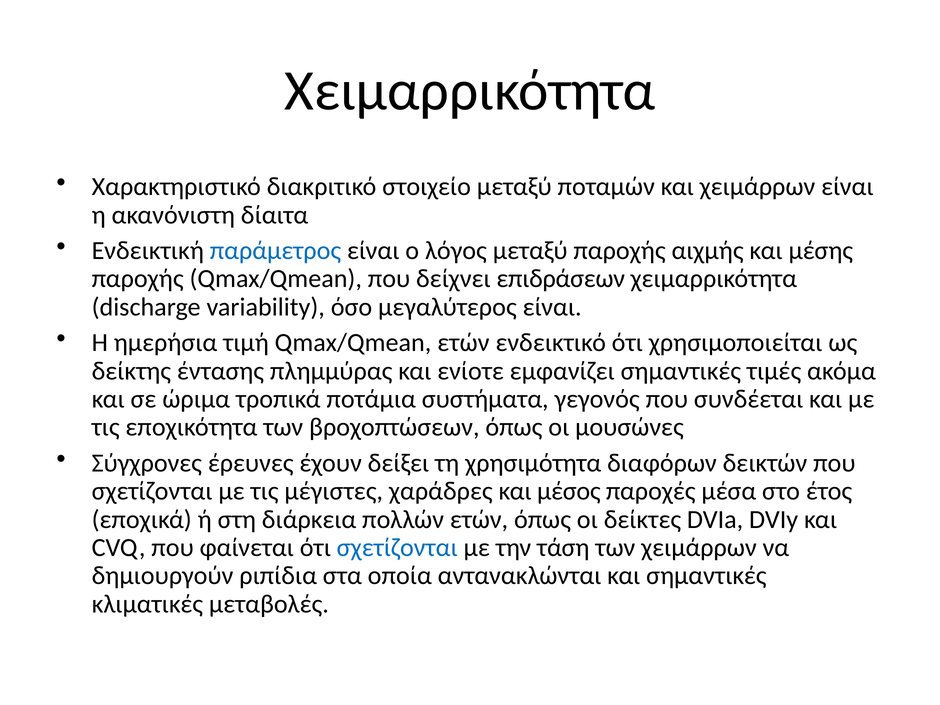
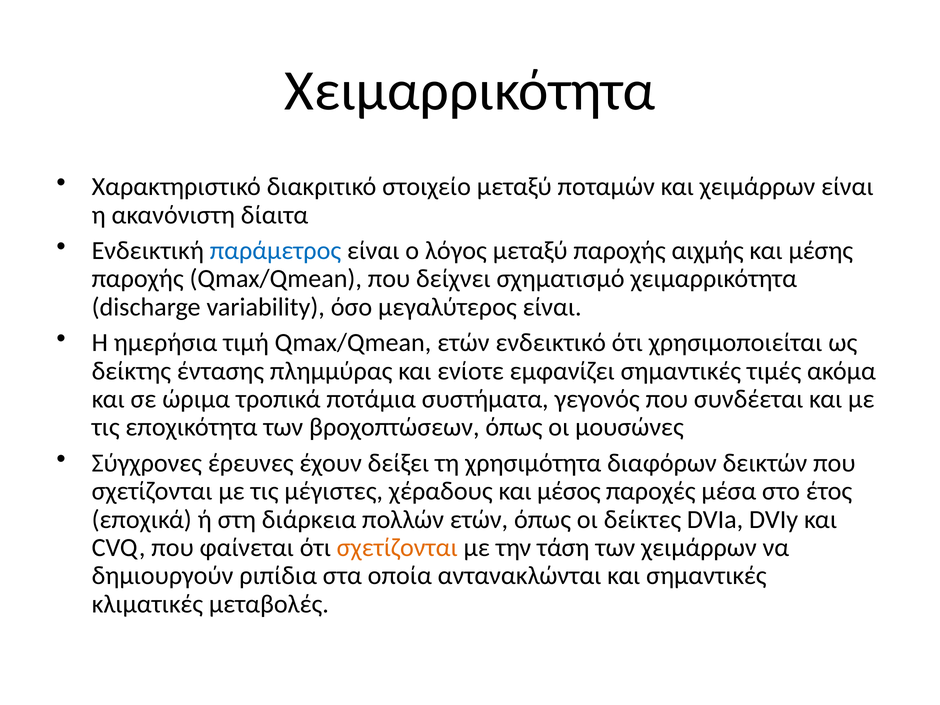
επιδράσεων: επιδράσεων -> σχηματισμό
χαράδρες: χαράδρες -> χέραδους
σχετίζονται at (397, 548) colour: blue -> orange
